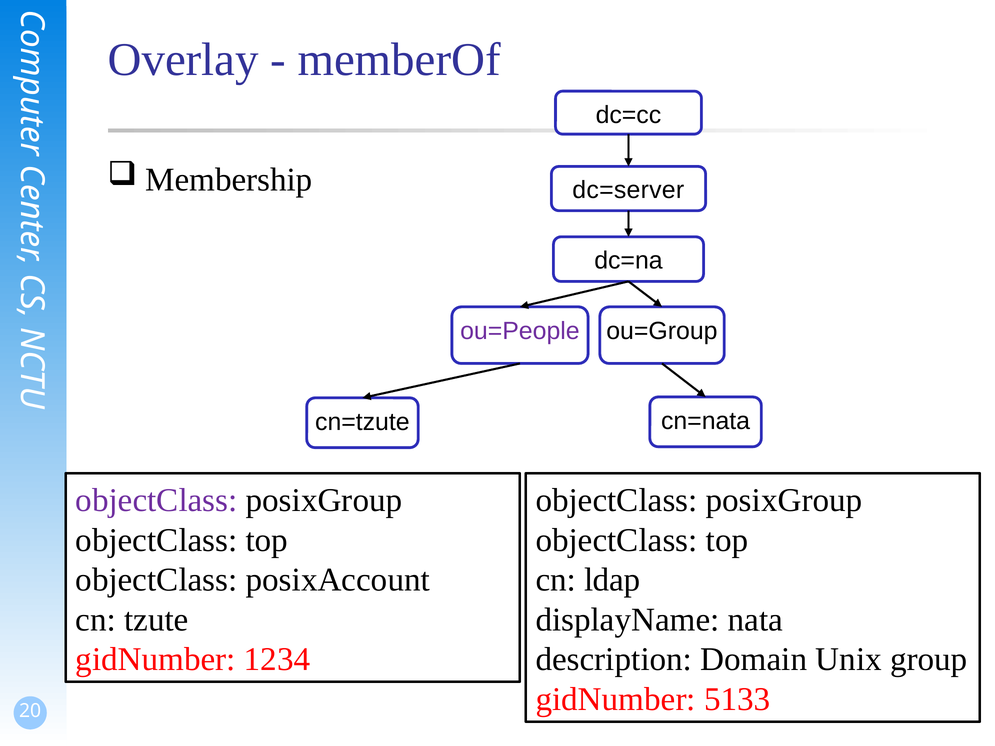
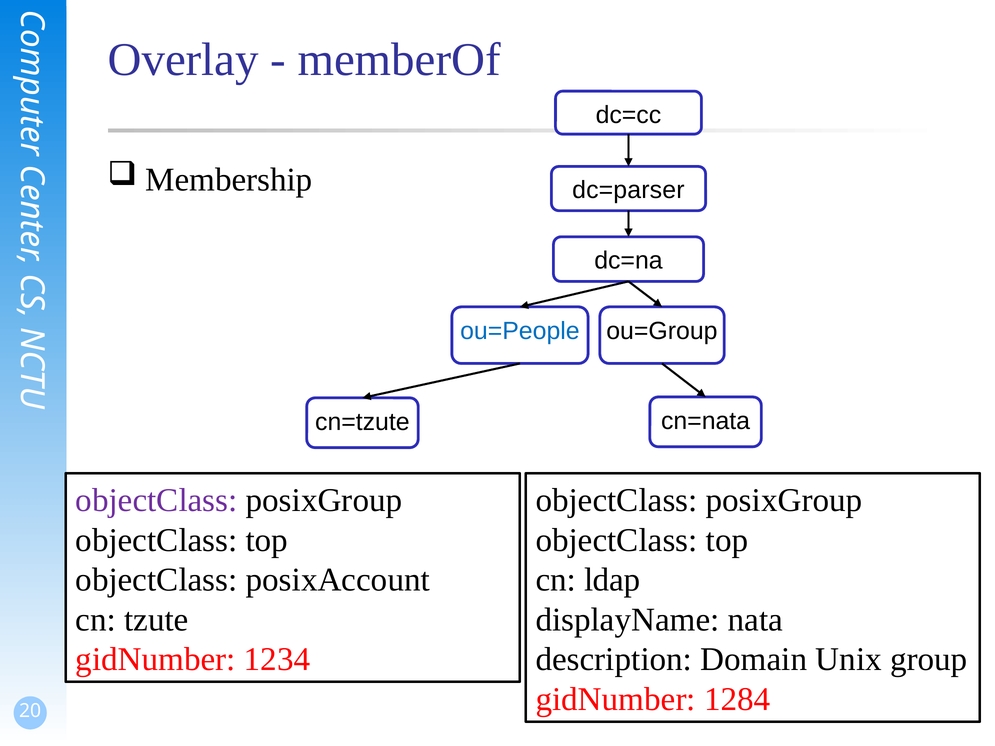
dc=server: dc=server -> dc=parser
ou=People colour: purple -> blue
5133: 5133 -> 1284
